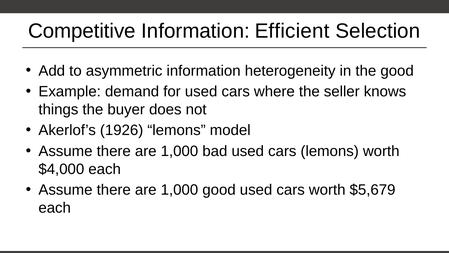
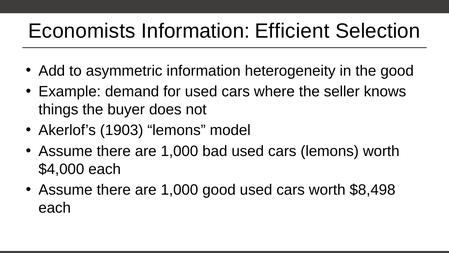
Competitive: Competitive -> Economists
1926: 1926 -> 1903
$5,679: $5,679 -> $8,498
